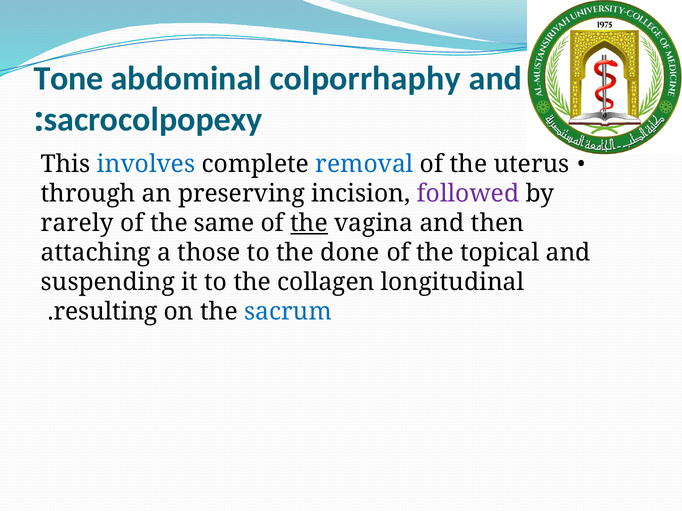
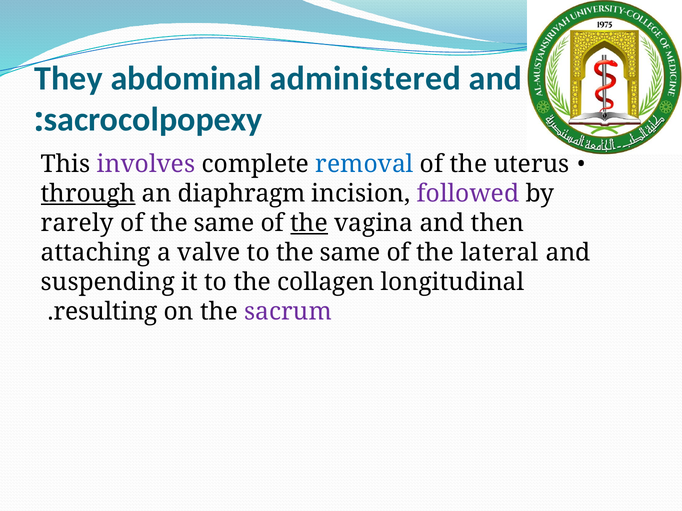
Tone: Tone -> They
colporrhaphy: colporrhaphy -> administered
involves colour: blue -> purple
through underline: none -> present
preserving: preserving -> diaphragm
those: those -> valve
to the done: done -> same
topical: topical -> lateral
sacrum colour: blue -> purple
